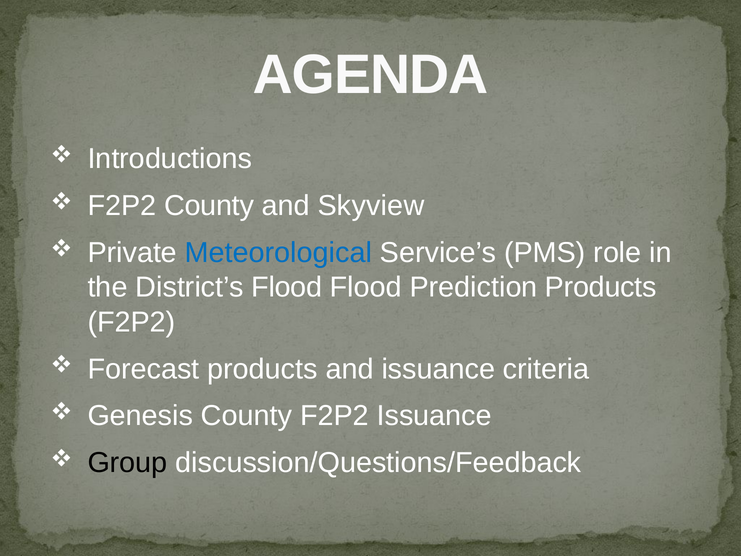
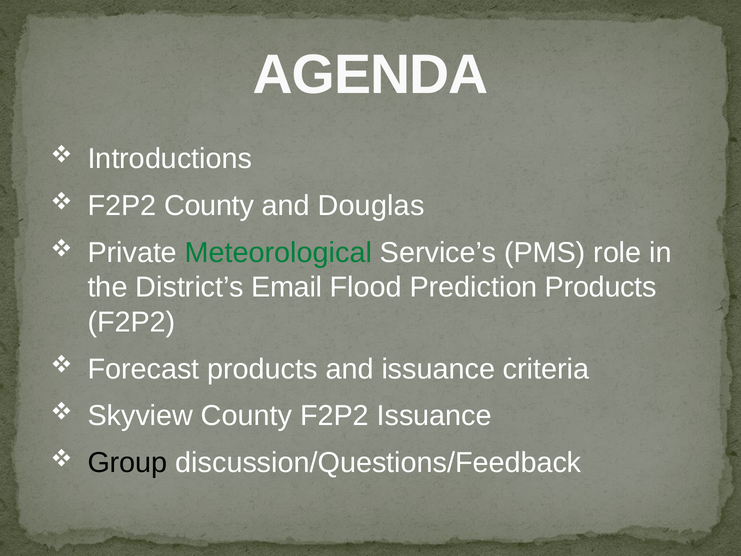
Skyview: Skyview -> Douglas
Meteorological colour: blue -> green
District’s Flood: Flood -> Email
Genesis: Genesis -> Skyview
